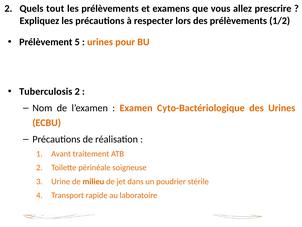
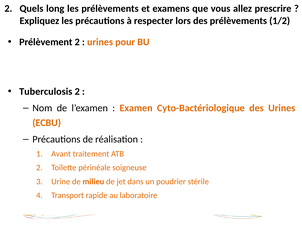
tout: tout -> long
Prélèvement 5: 5 -> 2
